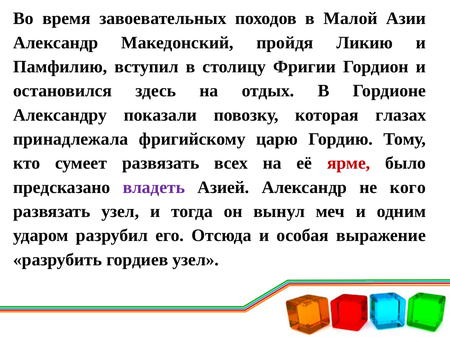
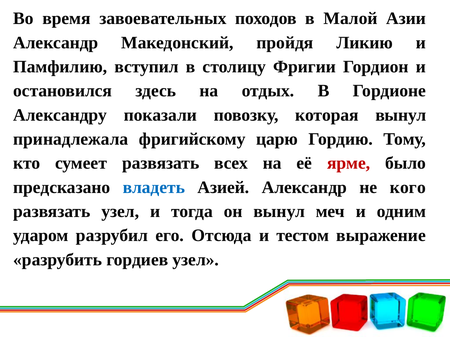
которая глазах: глазах -> вынул
владеть colour: purple -> blue
особая: особая -> тестом
